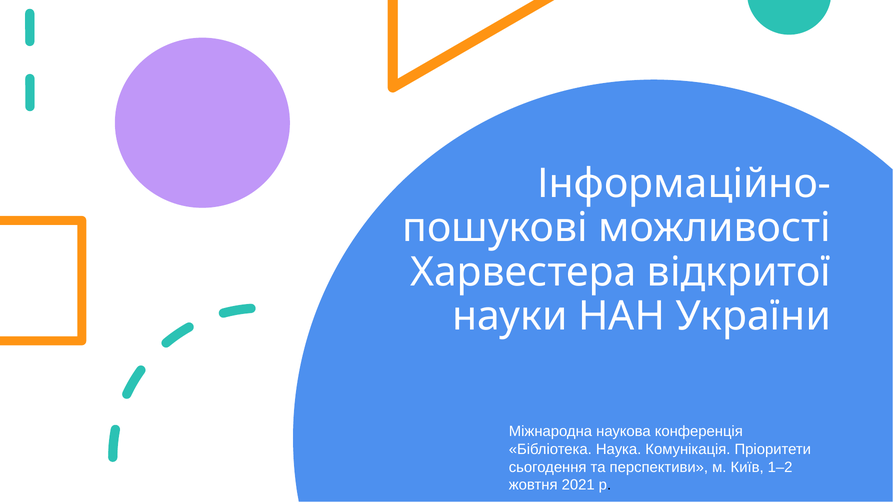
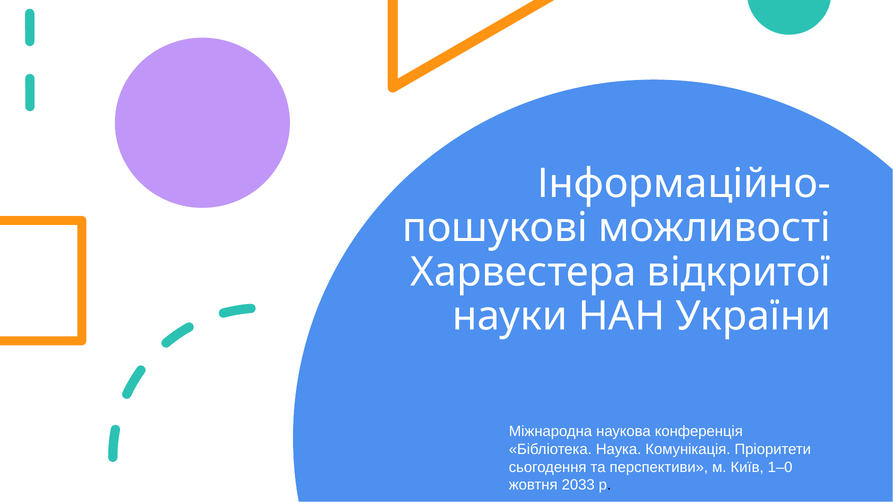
1–2: 1–2 -> 1–0
2021: 2021 -> 2033
